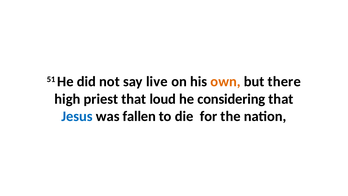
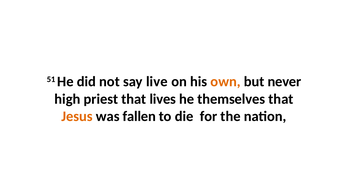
there: there -> never
loud: loud -> lives
considering: considering -> themselves
Jesus colour: blue -> orange
